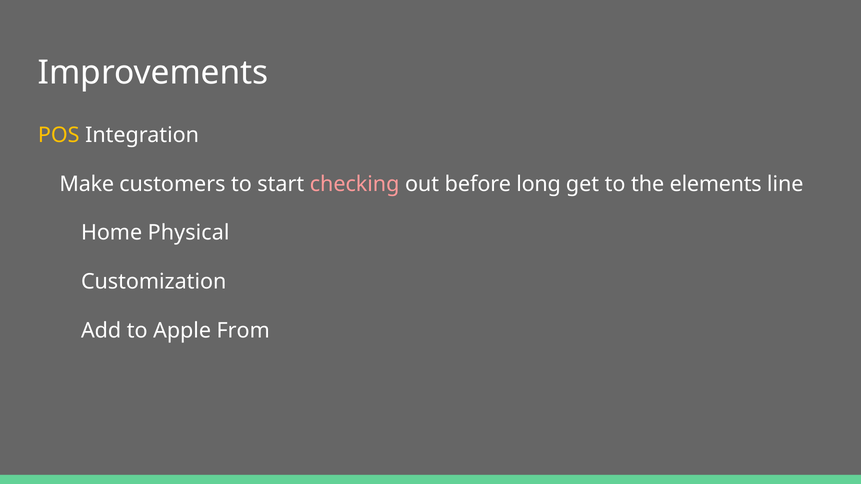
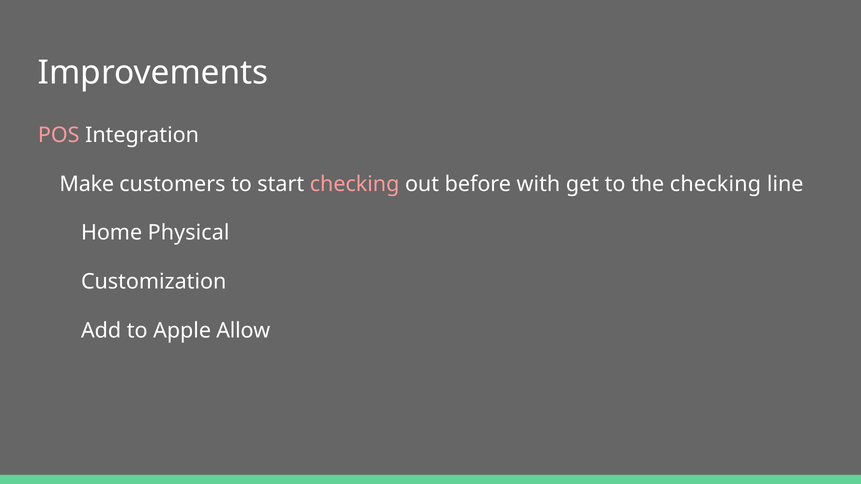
POS colour: yellow -> pink
long: long -> with
the elements: elements -> checking
From: From -> Allow
